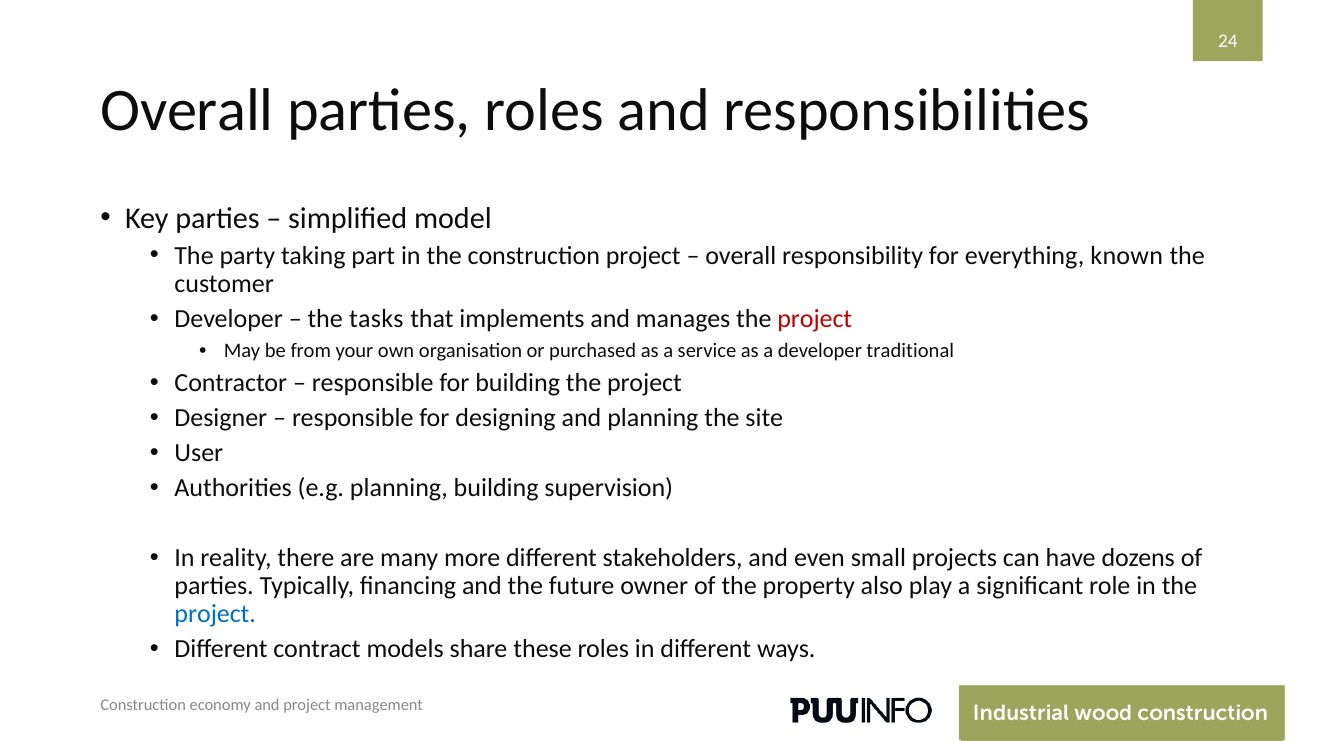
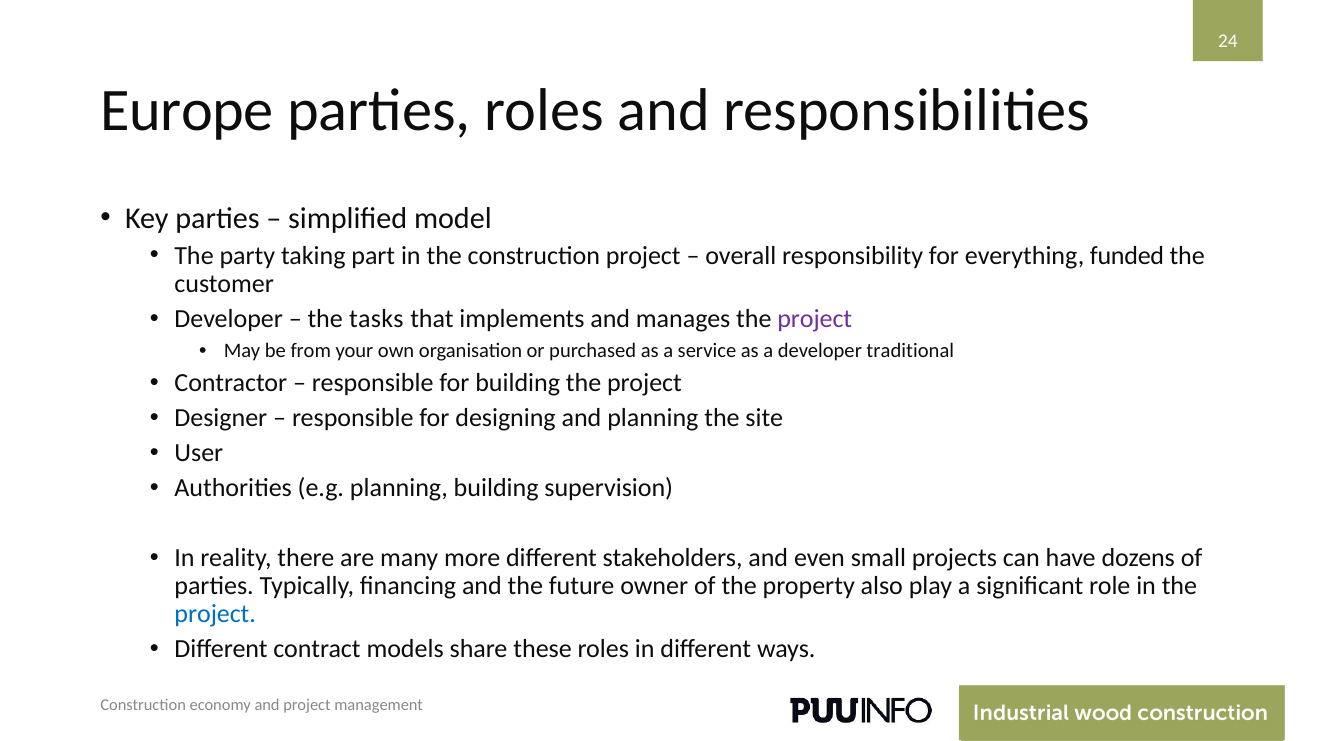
Overall at (187, 111): Overall -> Europe
known: known -> funded
project at (815, 319) colour: red -> purple
